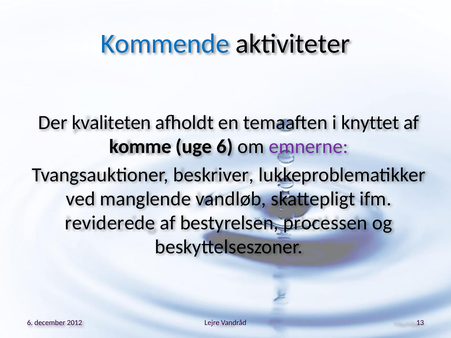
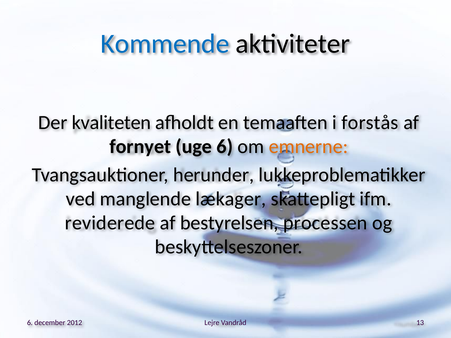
knyttet: knyttet -> forstås
komme: komme -> fornyet
emnerne colour: purple -> orange
beskriver: beskriver -> herunder
vandløb: vandløb -> lækager
